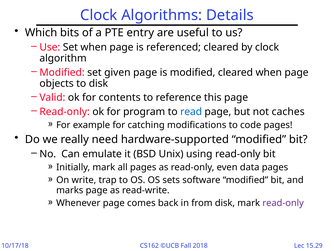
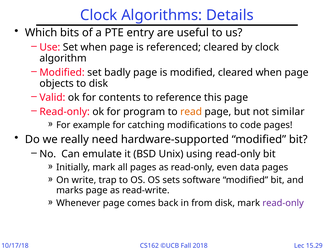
given: given -> badly
read colour: blue -> orange
caches: caches -> similar
